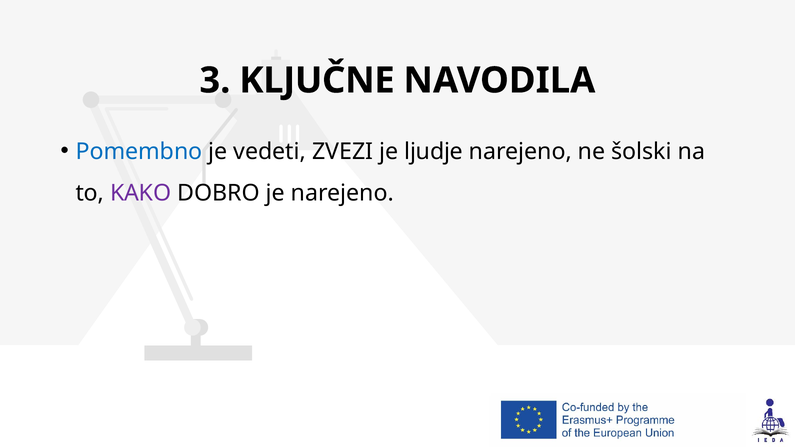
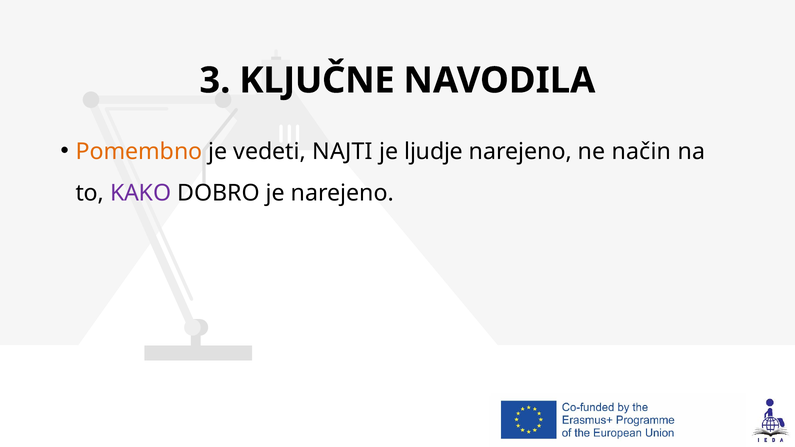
Pomembno colour: blue -> orange
ZVEZI: ZVEZI -> NAJTI
šolski: šolski -> način
